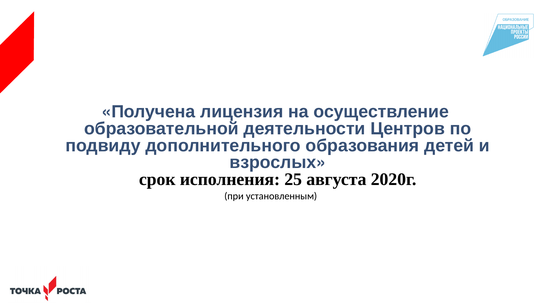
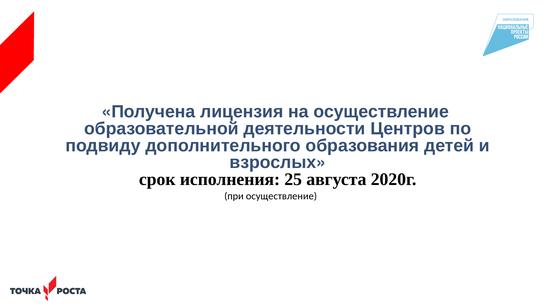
при установленным: установленным -> осуществление
